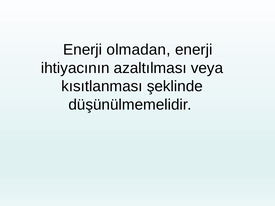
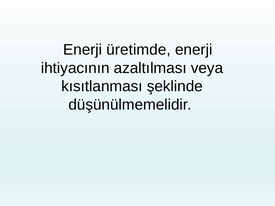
olmadan: olmadan -> üretimde
